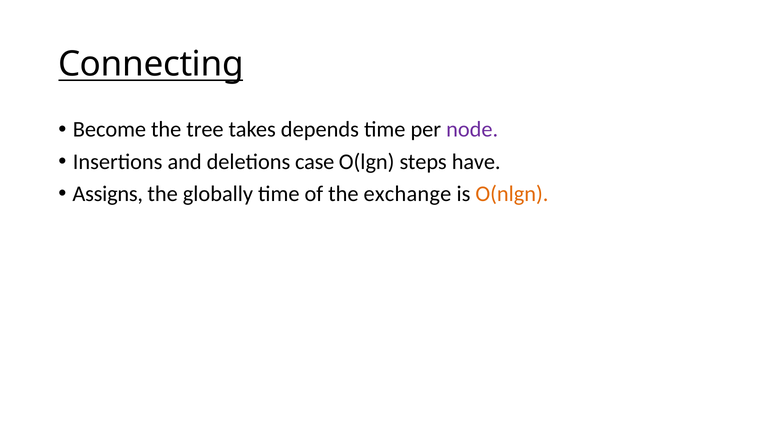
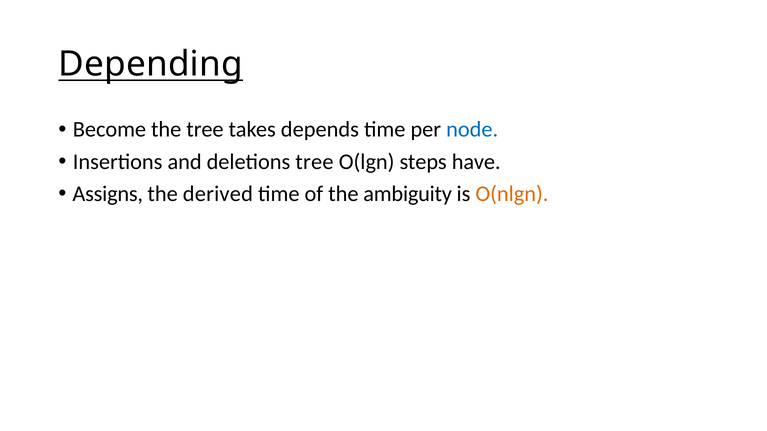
Connecting: Connecting -> Depending
node colour: purple -> blue
deletions case: case -> tree
globally: globally -> derived
exchange: exchange -> ambiguity
